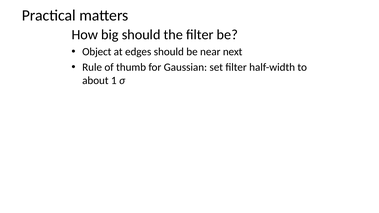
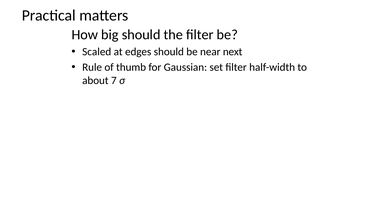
Object: Object -> Scaled
1: 1 -> 7
